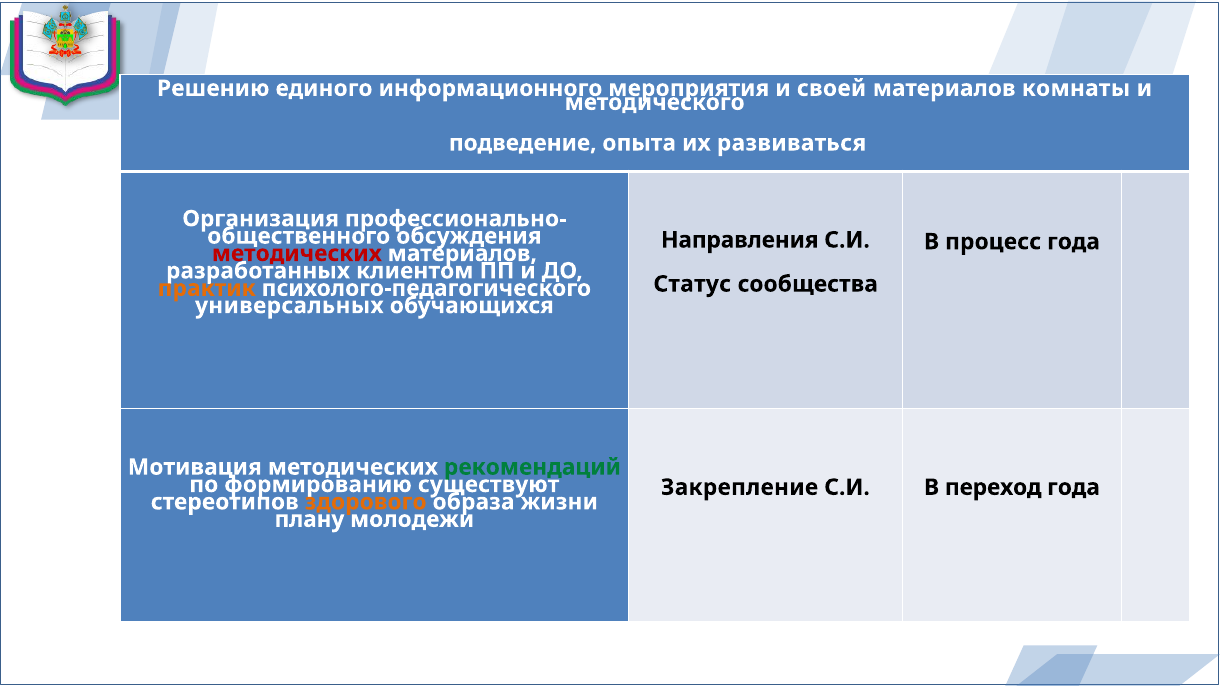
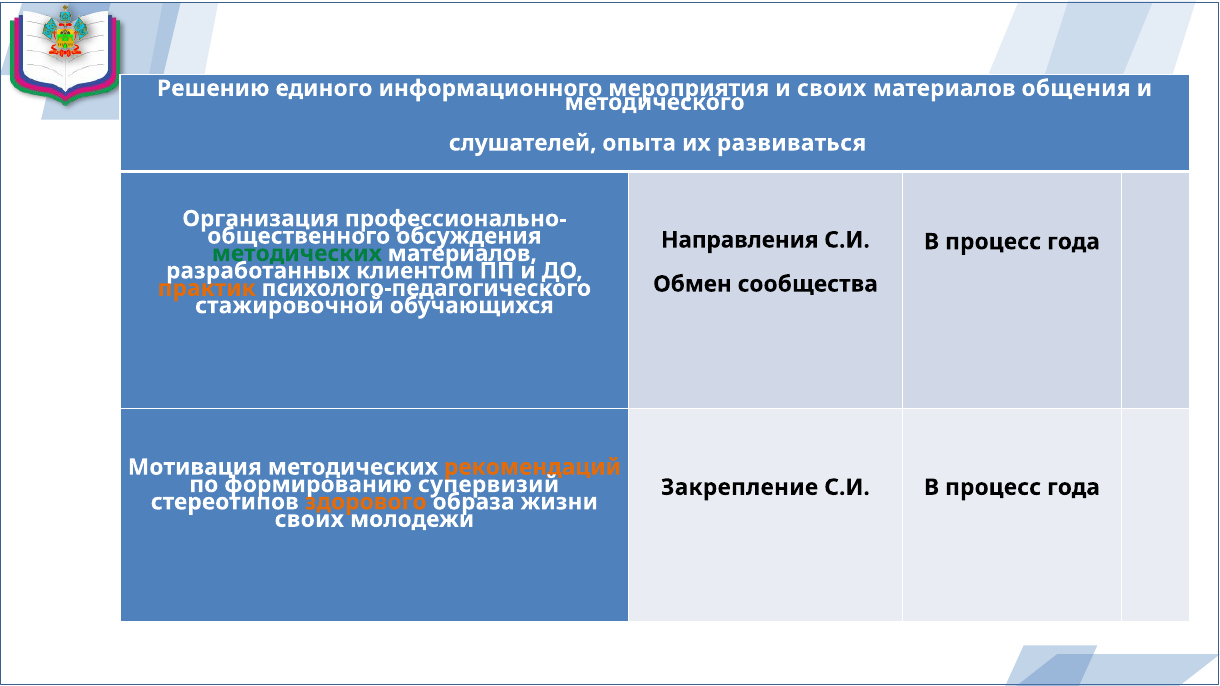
и своей: своей -> своих
комнаты: комнаты -> общения
подведение: подведение -> слушателей
методических at (297, 254) colour: red -> green
Статус: Статус -> Обмен
универсальных: универсальных -> стажировочной
рекомендаций colour: green -> orange
существуют: существуют -> супервизий
С.И В переход: переход -> процесс
плану at (309, 520): плану -> своих
